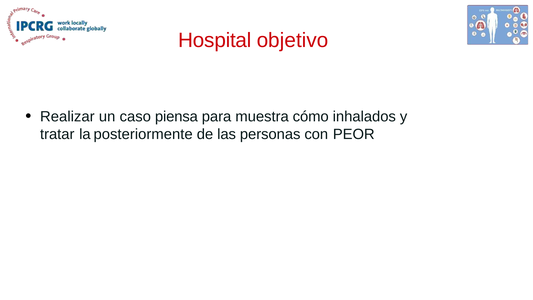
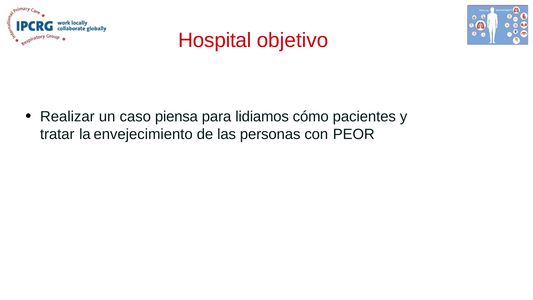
muestra: muestra -> lidiamos
inhalados: inhalados -> pacientes
posteriormente: posteriormente -> envejecimiento
